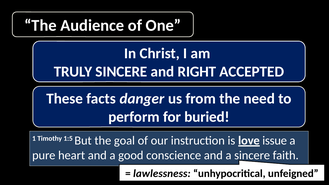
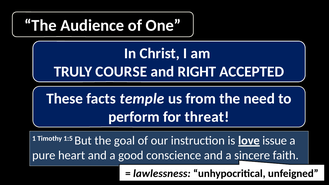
TRULY SINCERE: SINCERE -> COURSE
danger: danger -> temple
buried: buried -> threat
